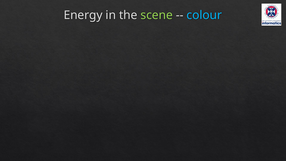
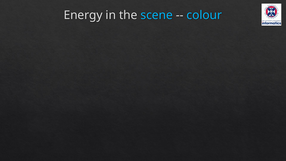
scene colour: light green -> light blue
